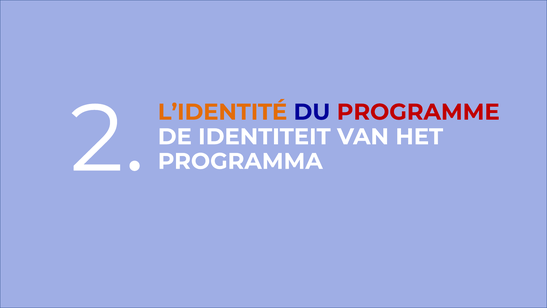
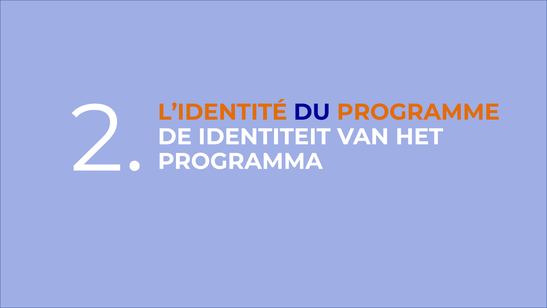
PROGRAMME colour: red -> orange
